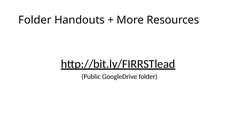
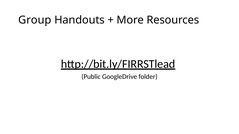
Folder at (35, 20): Folder -> Group
